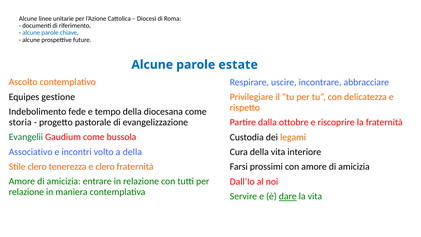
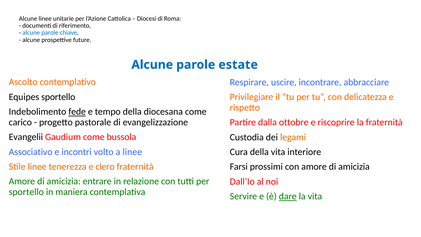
Equipes gestione: gestione -> sportello
fede underline: none -> present
storia: storia -> carico
Evangelii colour: green -> black
a della: della -> linee
Stile clero: clero -> linee
relazione at (26, 192): relazione -> sportello
